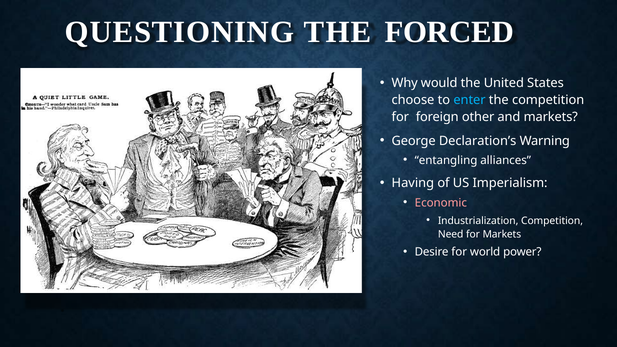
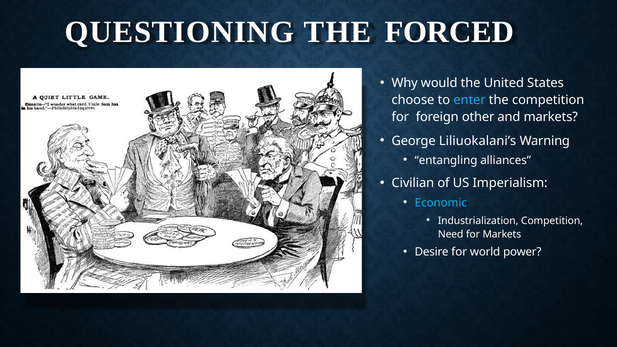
Declaration’s: Declaration’s -> Liliuokalani’s
Having: Having -> Civilian
Economic colour: pink -> light blue
